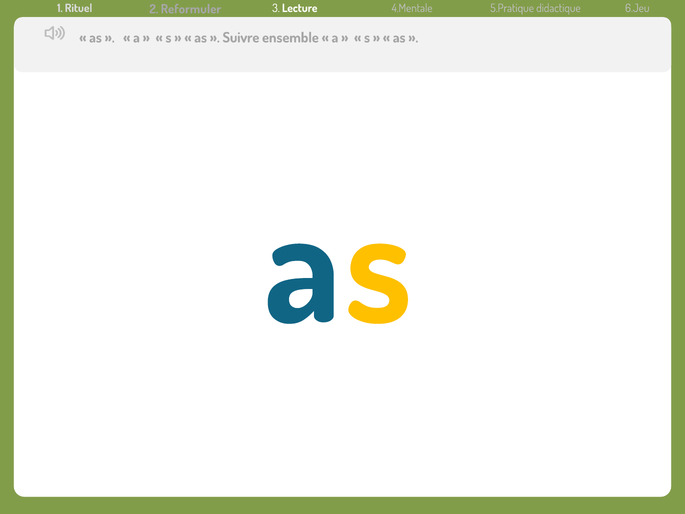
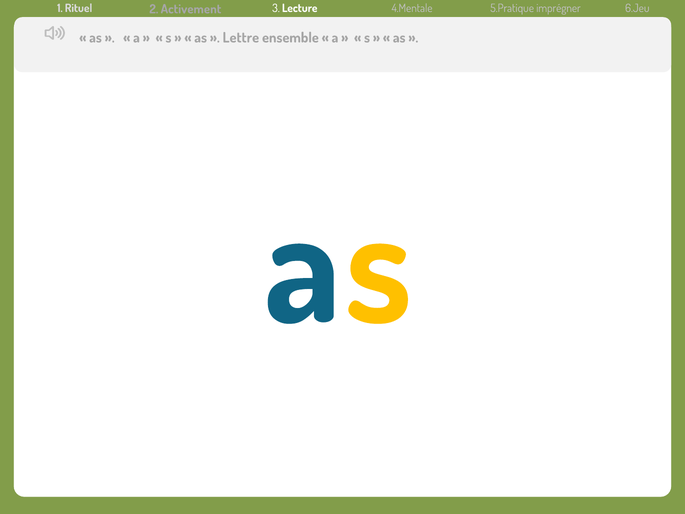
Reformuler: Reformuler -> Activement
didactique: didactique -> imprégner
Suivre: Suivre -> Lettre
